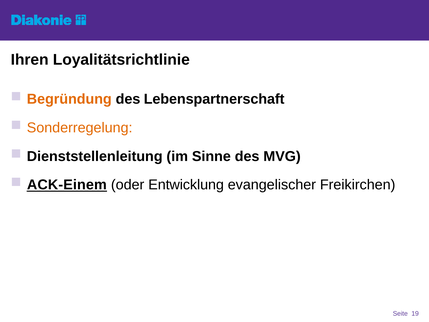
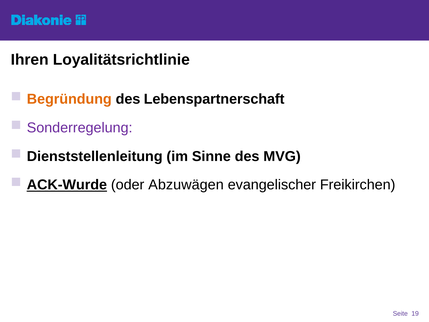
Sonderregelung colour: orange -> purple
ACK-Einem: ACK-Einem -> ACK-Wurde
Entwicklung: Entwicklung -> Abzuwägen
